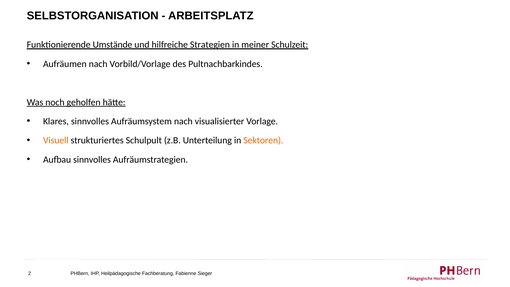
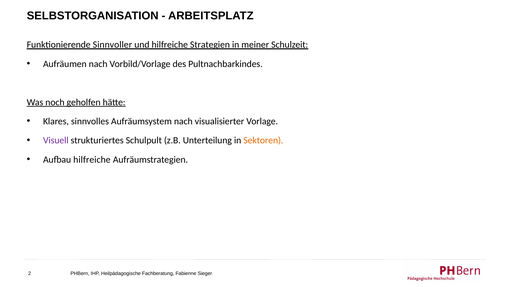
Umstände: Umstände -> Sinnvoller
Visuell colour: orange -> purple
Aufbau sinnvolles: sinnvolles -> hilfreiche
